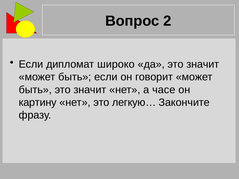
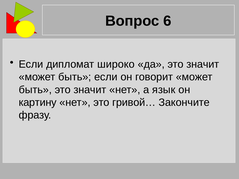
2: 2 -> 6
часе: часе -> язык
легкую…: легкую… -> гривой…
